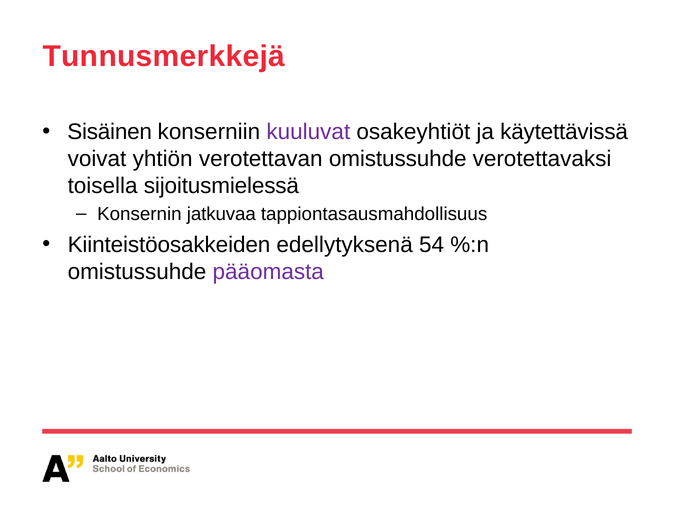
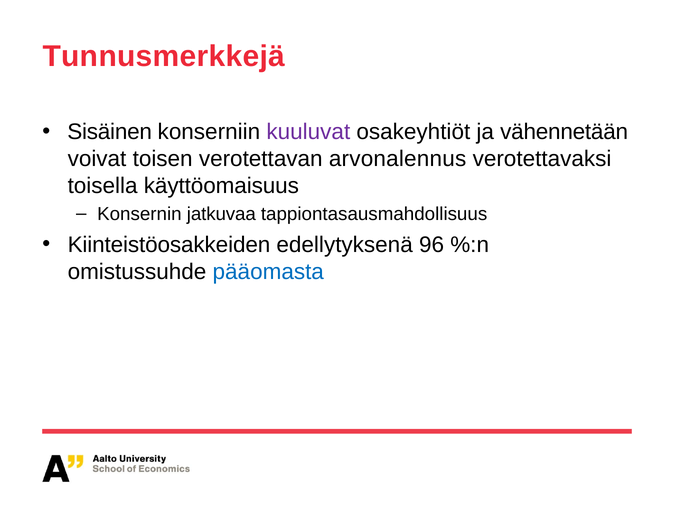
käytettävissä: käytettävissä -> vähennetään
yhtiön: yhtiön -> toisen
verotettavan omistussuhde: omistussuhde -> arvonalennus
sijoitusmielessä: sijoitusmielessä -> käyttöomaisuus
54: 54 -> 96
pääomasta colour: purple -> blue
